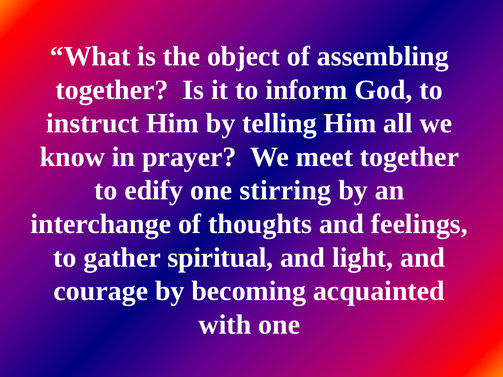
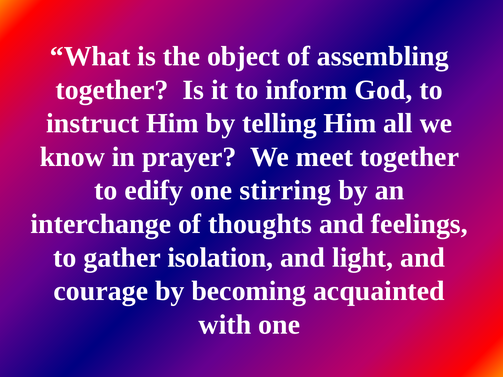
spiritual: spiritual -> isolation
